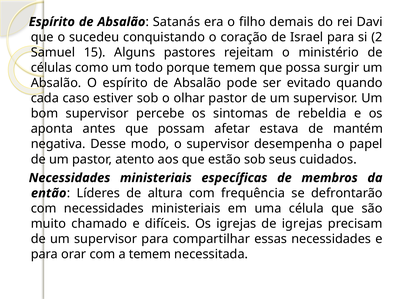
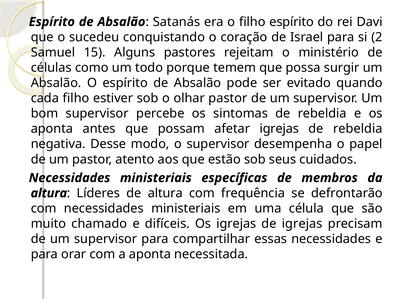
filho demais: demais -> espírito
cada caso: caso -> filho
afetar estava: estava -> igrejas
mantém at (358, 129): mantém -> rebeldia
então at (49, 193): então -> altura
a temem: temem -> aponta
